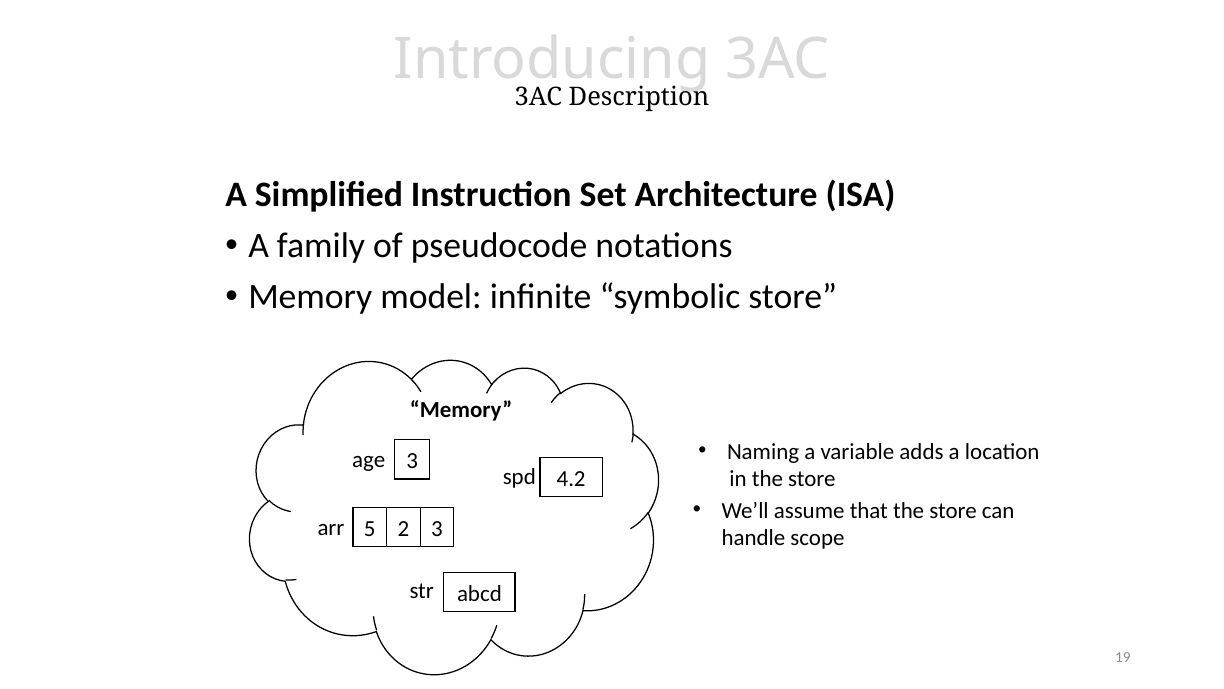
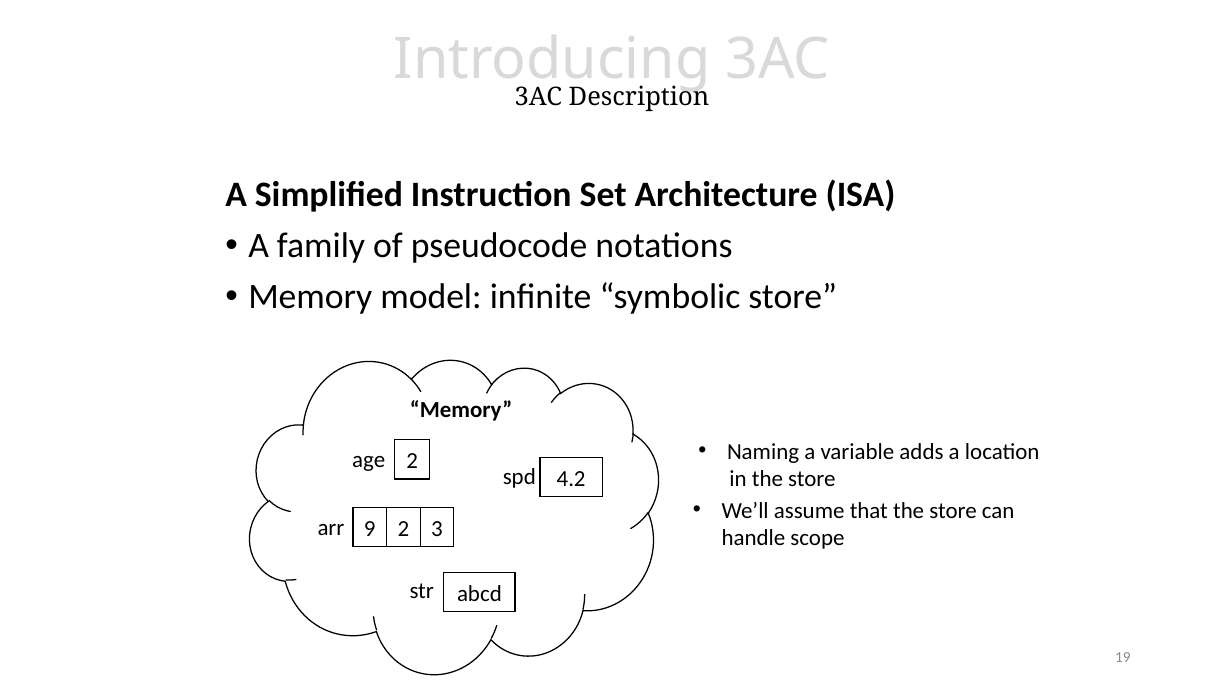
age 3: 3 -> 2
5: 5 -> 9
